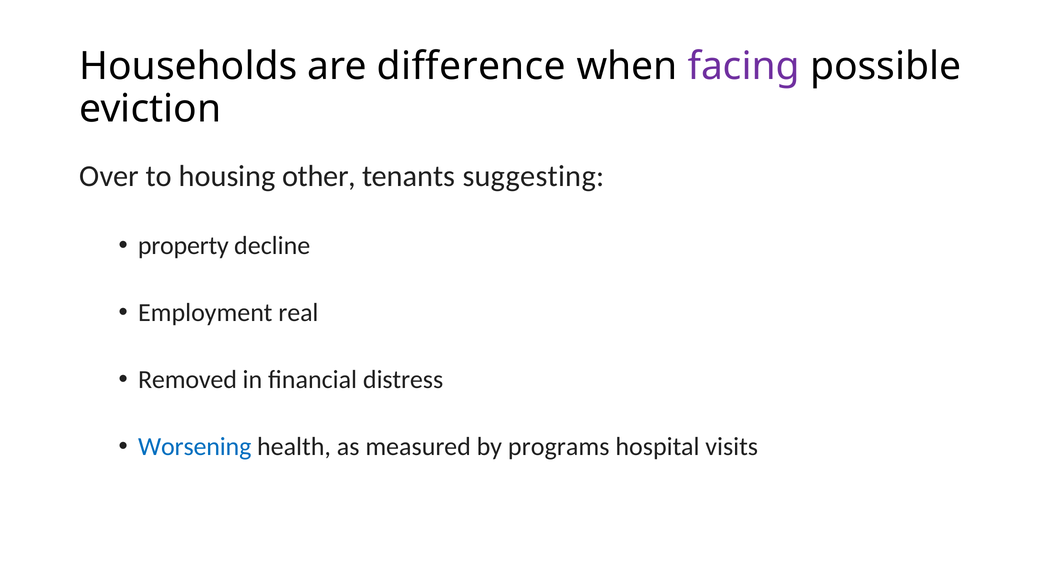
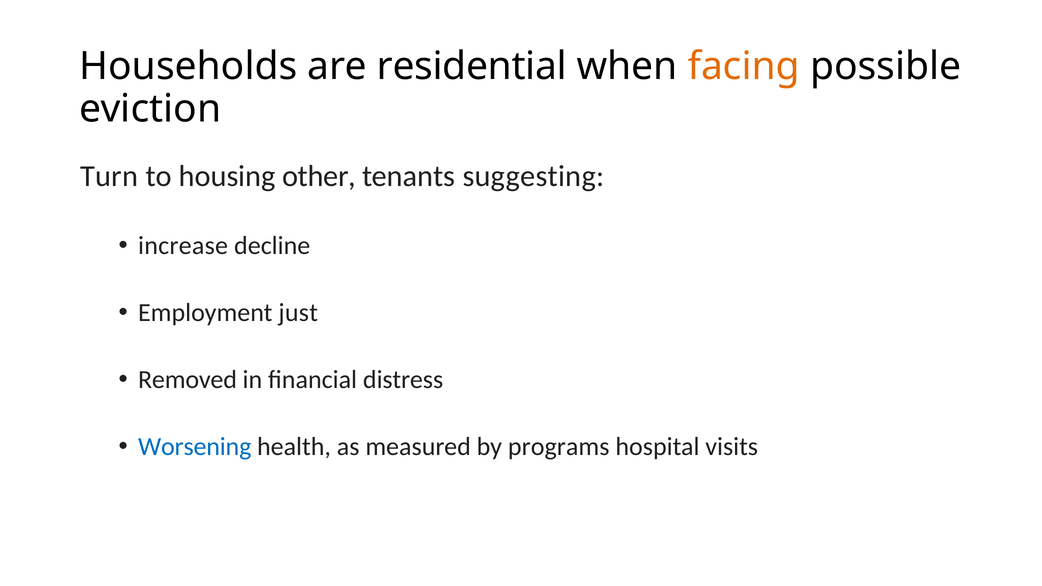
difference: difference -> residential
facing colour: purple -> orange
Over: Over -> Turn
property: property -> increase
real: real -> just
